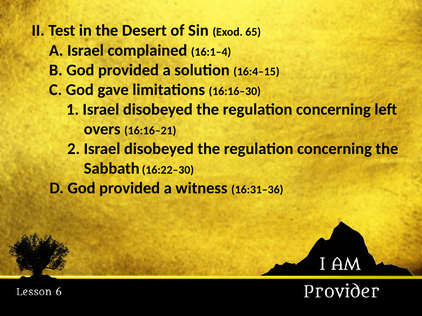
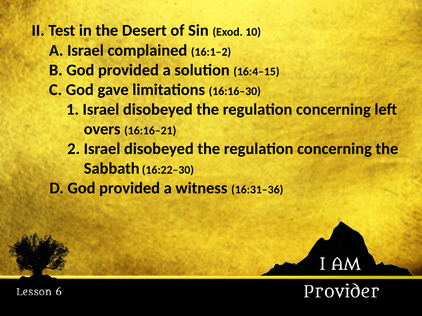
65: 65 -> 10
16:1–4: 16:1–4 -> 16:1–2
